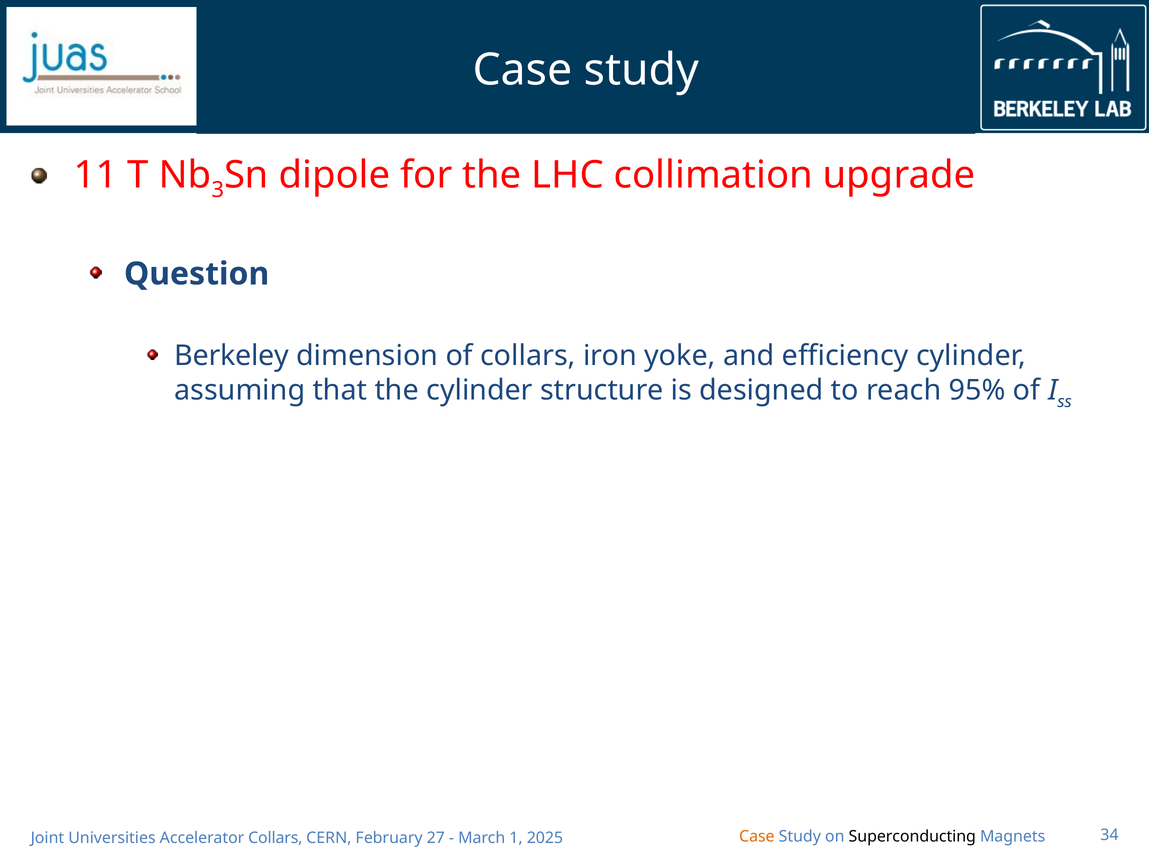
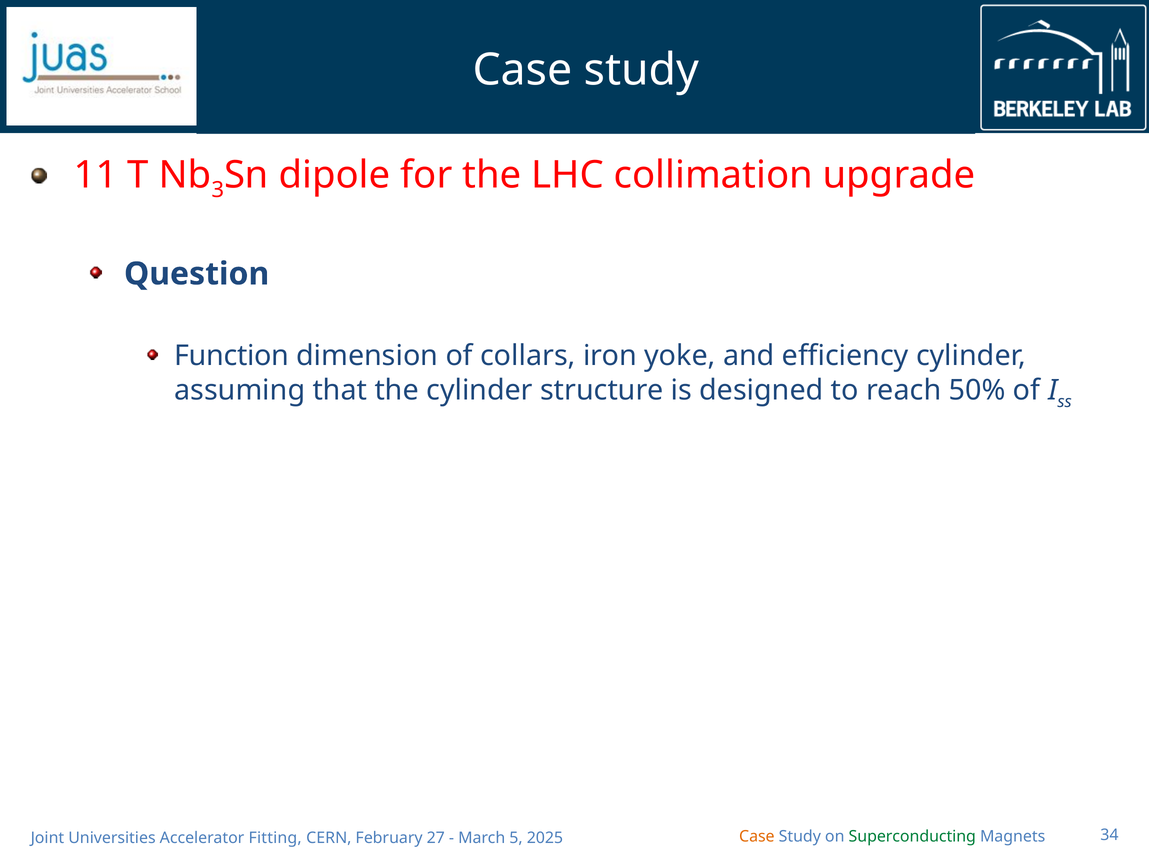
Berkeley: Berkeley -> Function
95%: 95% -> 50%
Accelerator Collars: Collars -> Fitting
1: 1 -> 5
Superconducting colour: black -> green
